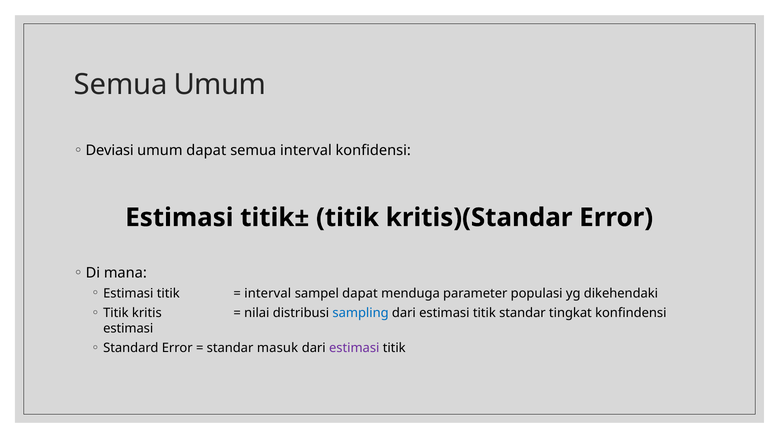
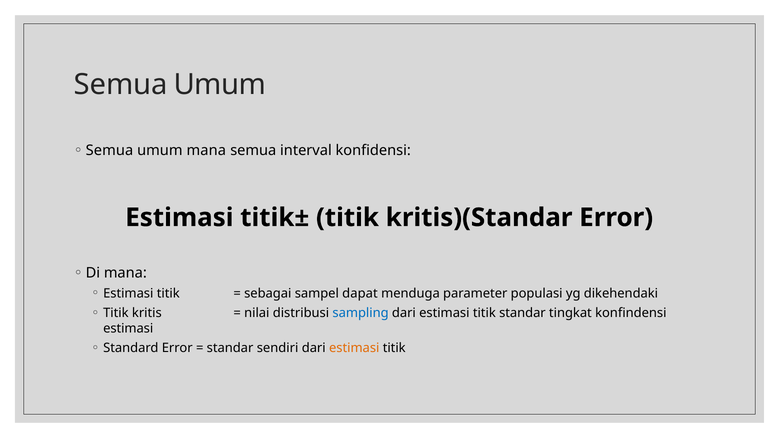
Deviasi at (110, 151): Deviasi -> Semua
umum dapat: dapat -> mana
interval at (268, 293): interval -> sebagai
masuk: masuk -> sendiri
estimasi at (354, 348) colour: purple -> orange
